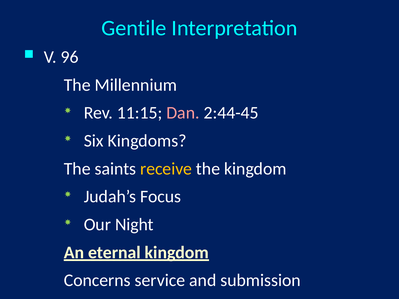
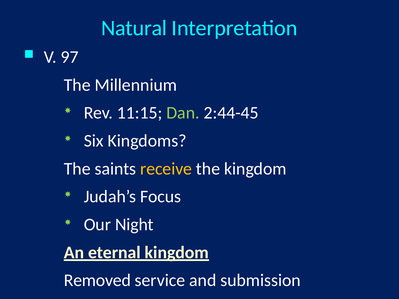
Gentile: Gentile -> Natural
96: 96 -> 97
Dan colour: pink -> light green
Concerns: Concerns -> Removed
